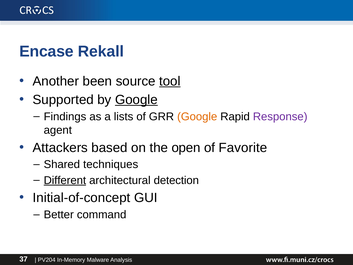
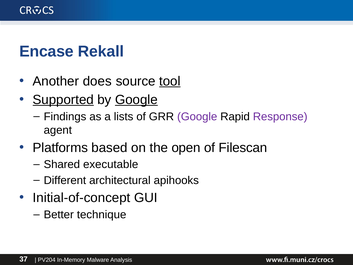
been: been -> does
Supported underline: none -> present
Google at (197, 117) colour: orange -> purple
Attackers: Attackers -> Platforms
Favorite: Favorite -> Filescan
techniques: techniques -> executable
Different underline: present -> none
detection: detection -> apihooks
command: command -> technique
